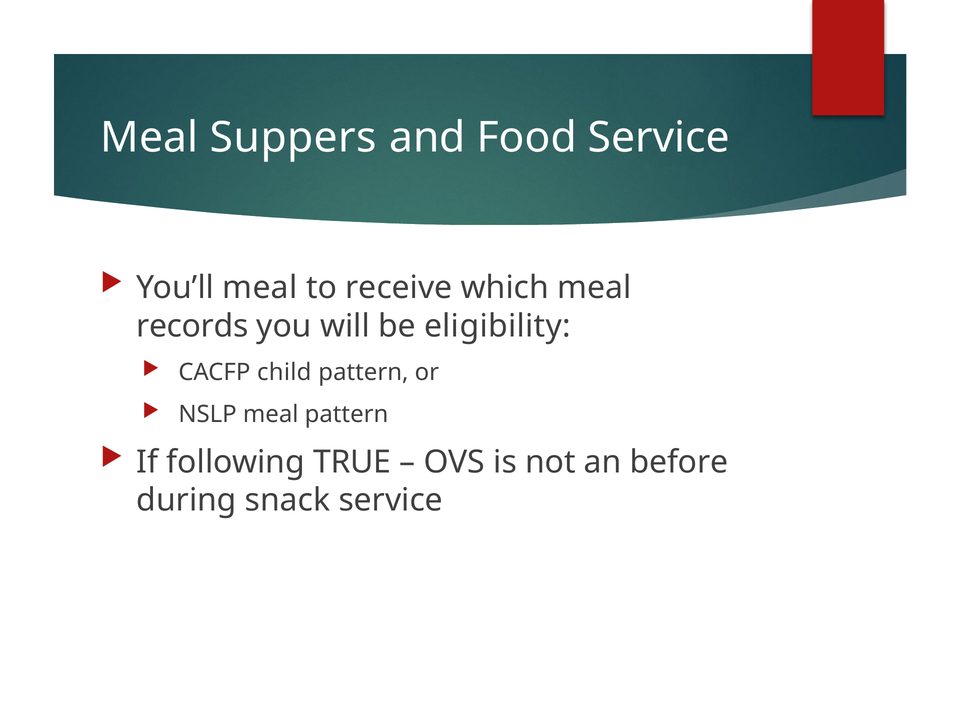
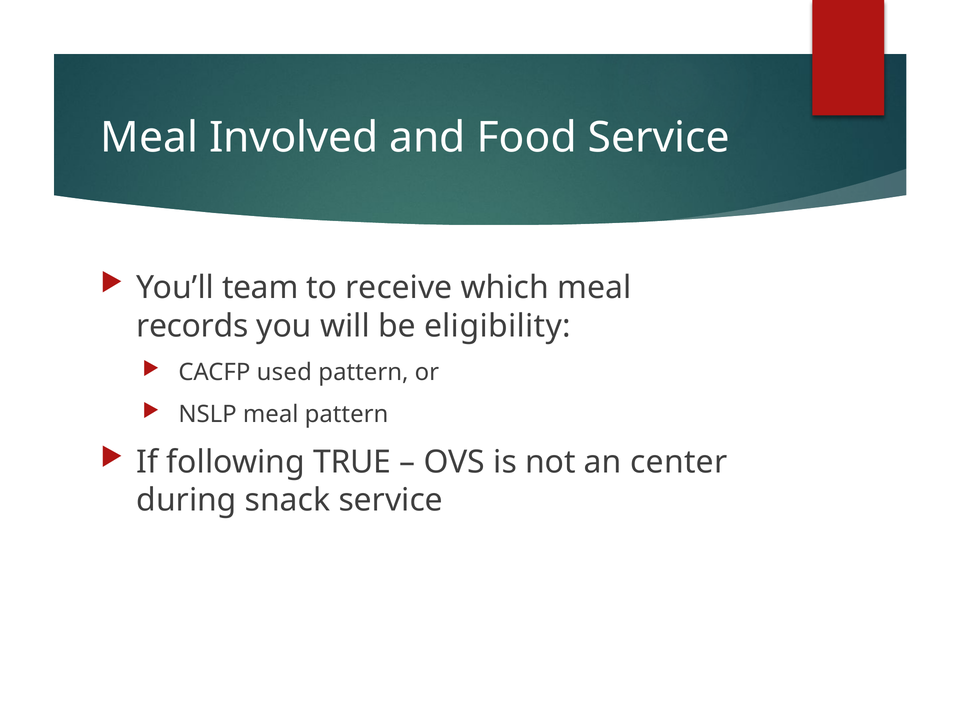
Suppers: Suppers -> Involved
You’ll meal: meal -> team
child: child -> used
before: before -> center
